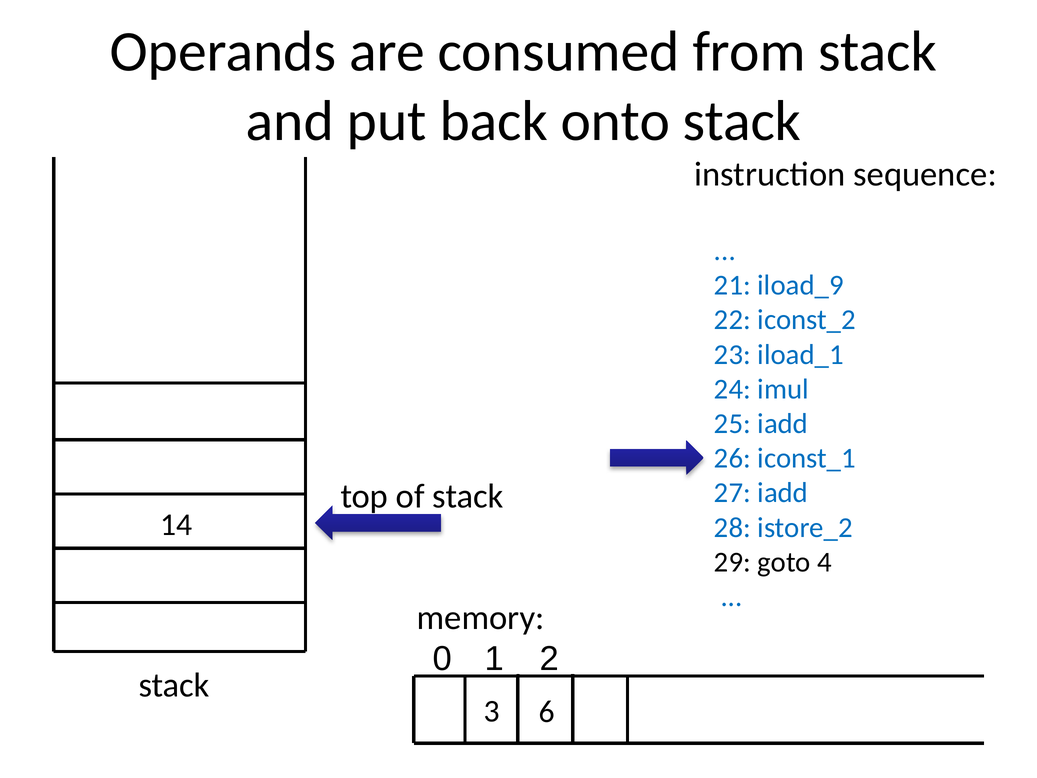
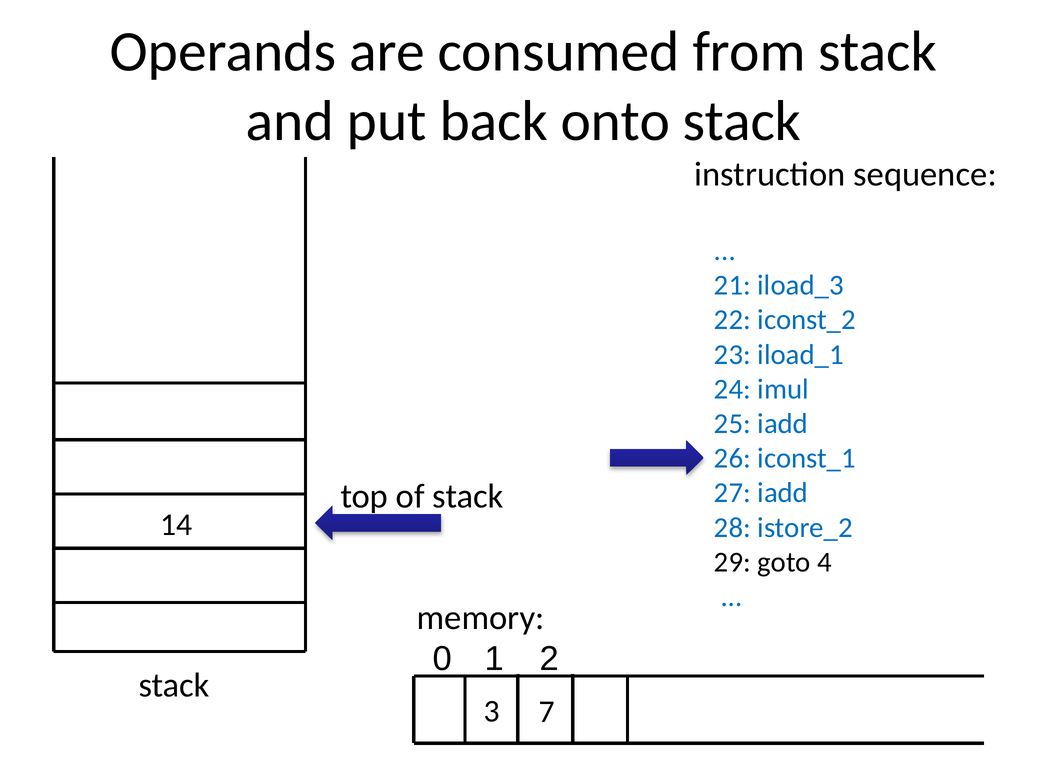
iload_9: iload_9 -> iload_3
6: 6 -> 7
